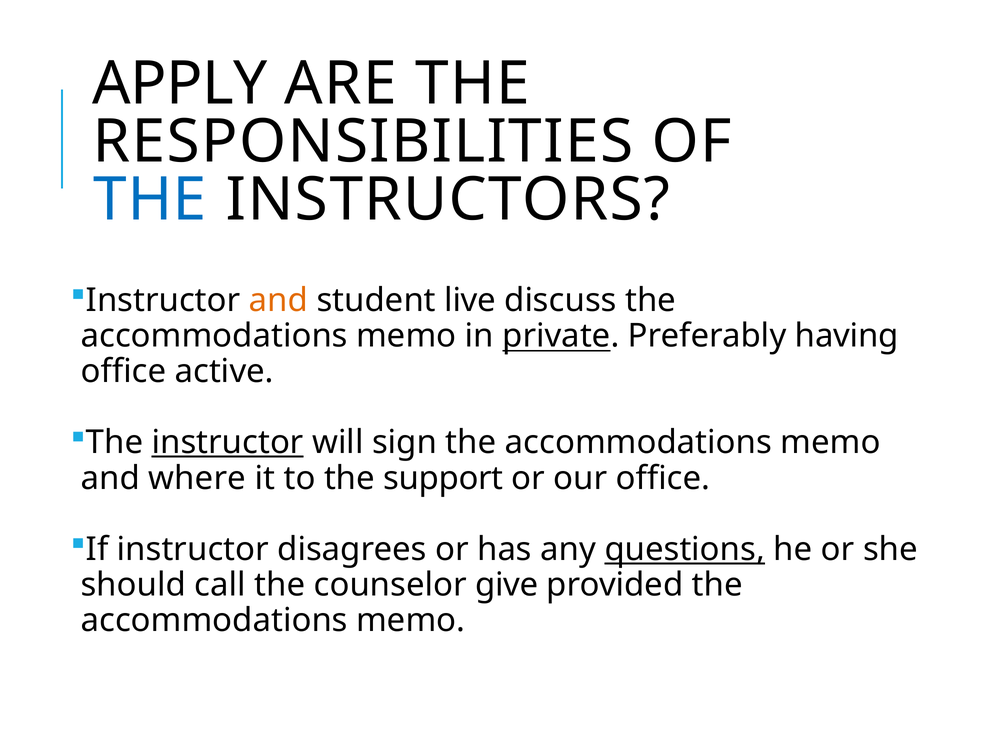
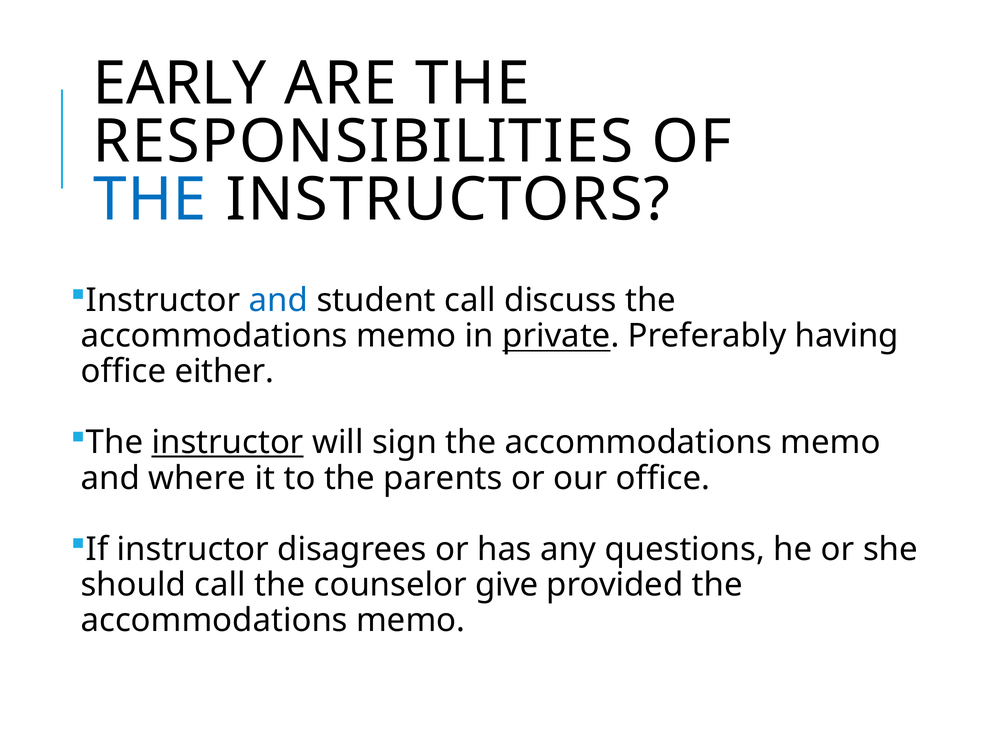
APPLY: APPLY -> EARLY
and at (279, 300) colour: orange -> blue
student live: live -> call
active: active -> either
support: support -> parents
questions underline: present -> none
